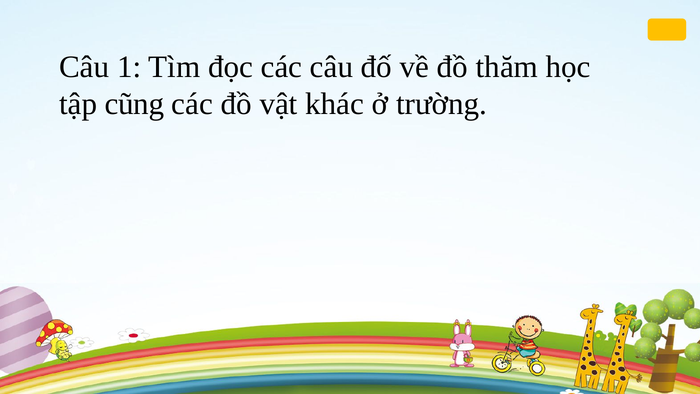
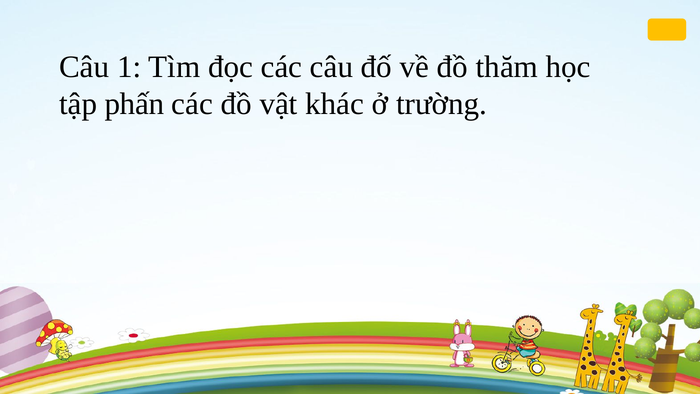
cũng: cũng -> phấn
